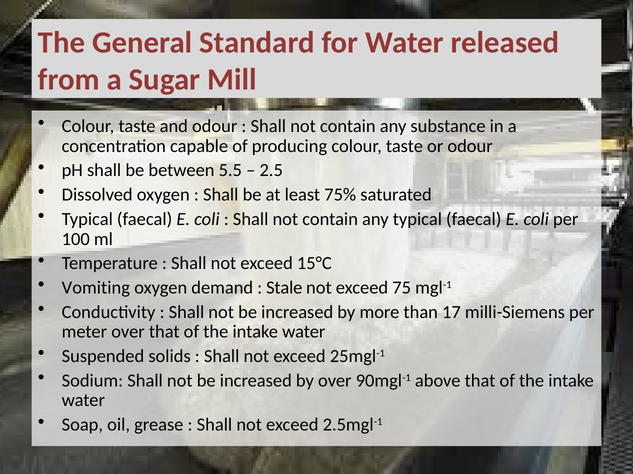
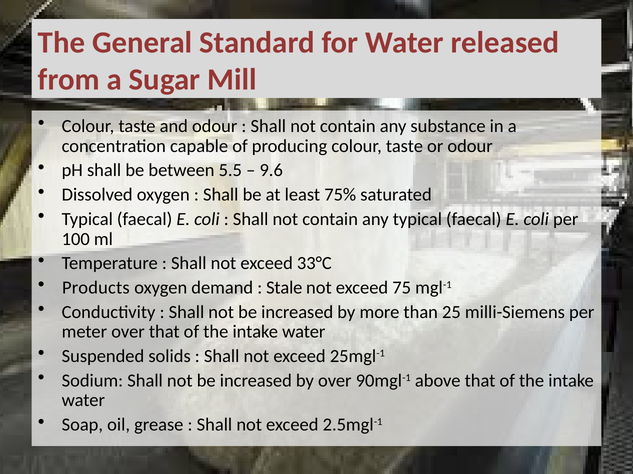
2.5: 2.5 -> 9.6
15°C: 15°C -> 33°C
Vomiting: Vomiting -> Products
17: 17 -> 25
